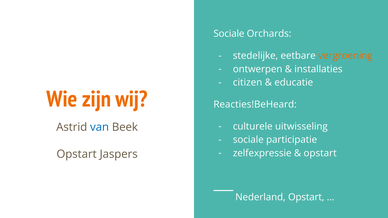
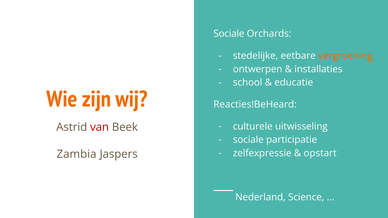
citizen: citizen -> school
van colour: blue -> red
Opstart at (77, 154): Opstart -> Zambia
Nederland Opstart: Opstart -> Science
